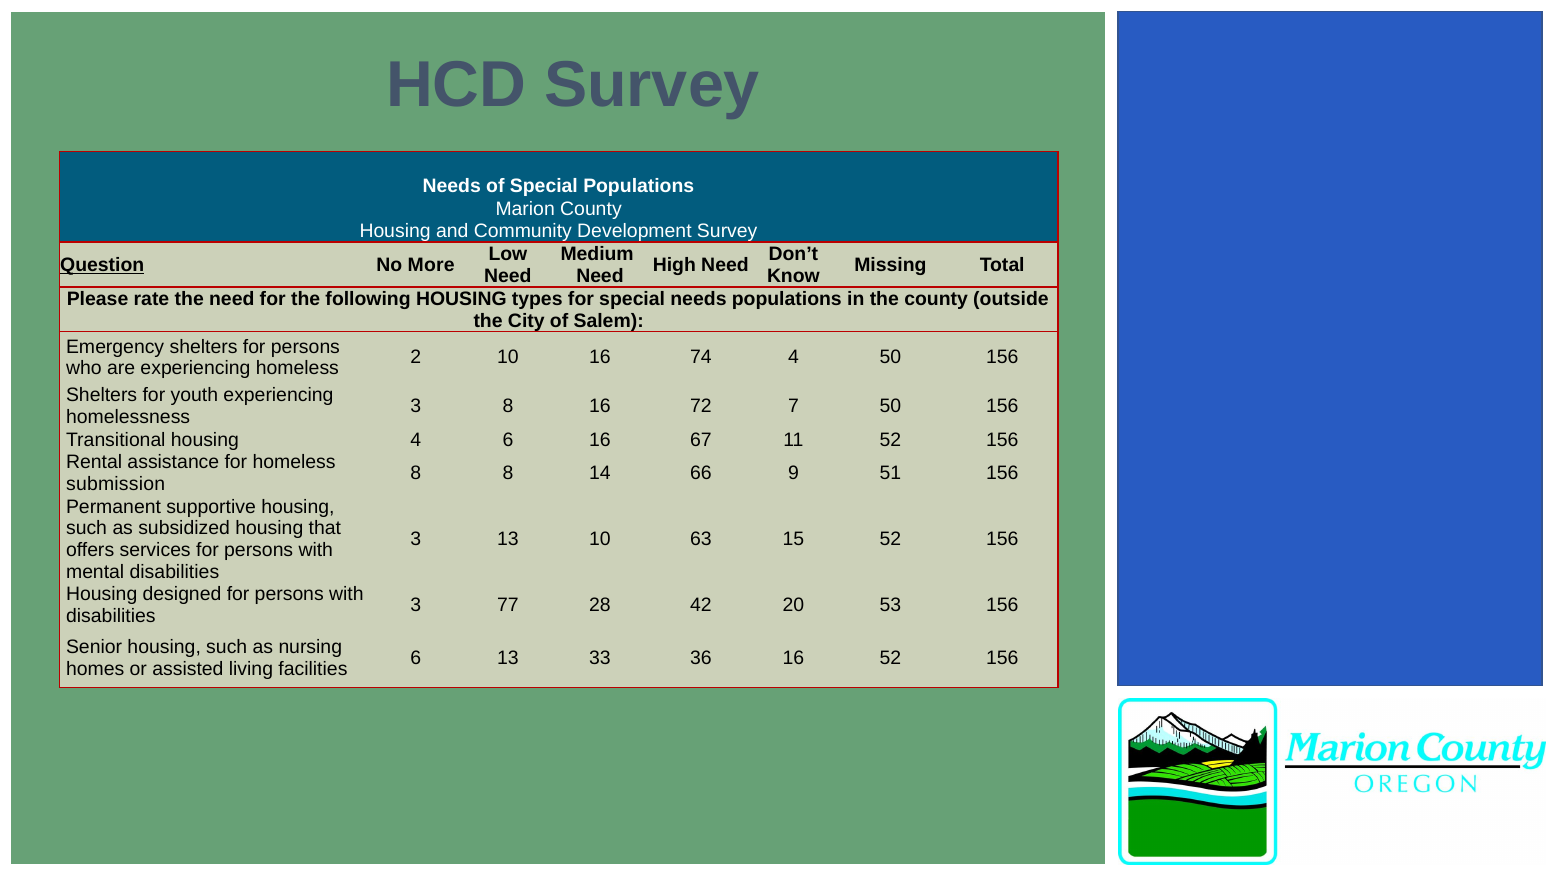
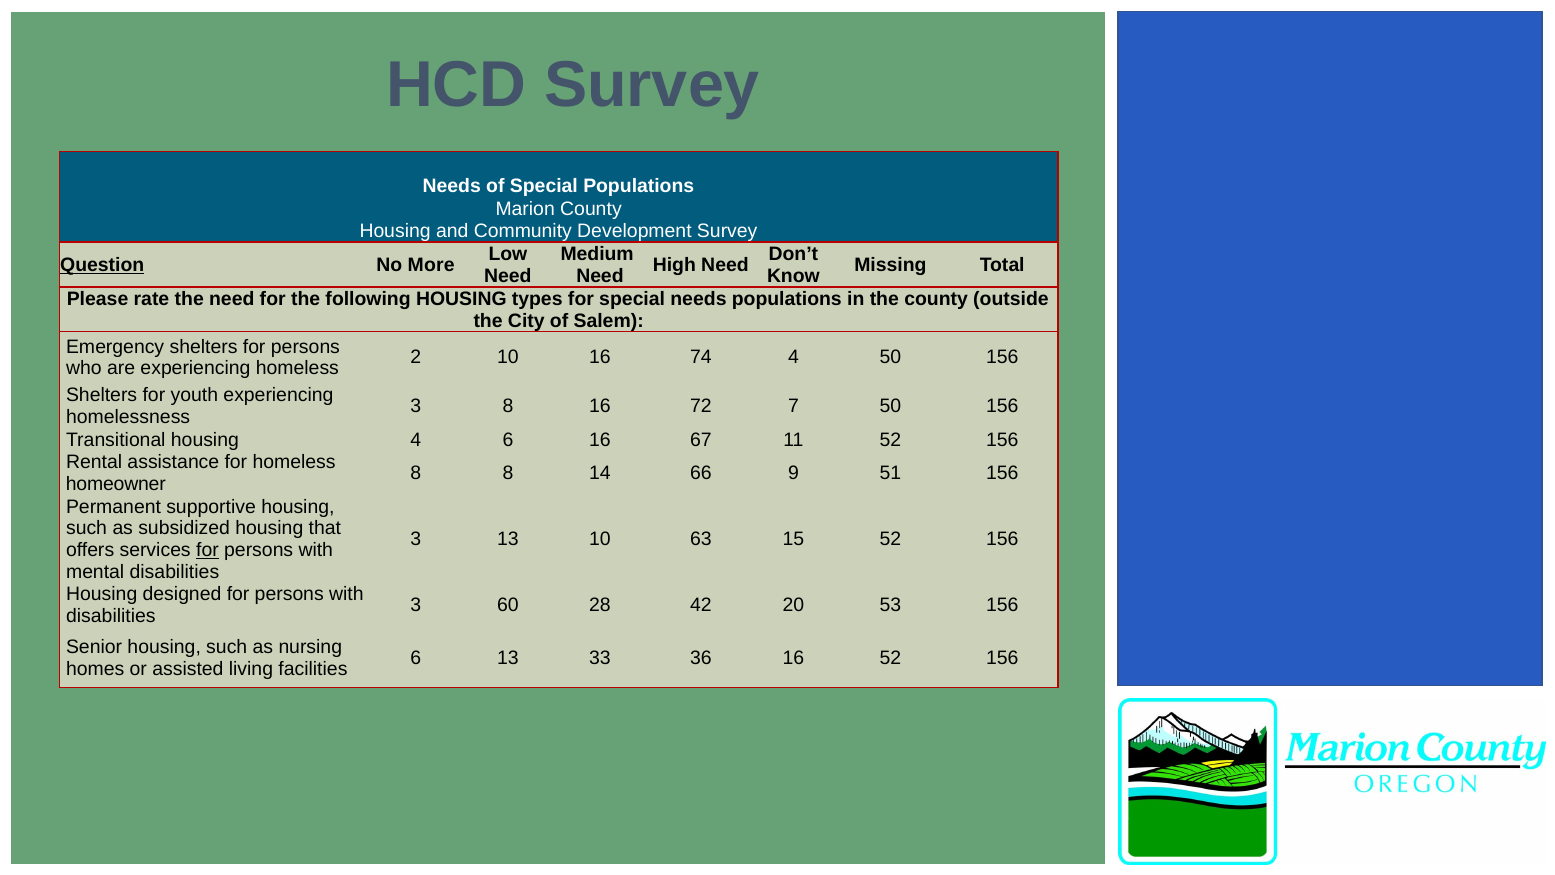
submission: submission -> homeowner
for at (207, 550) underline: none -> present
77: 77 -> 60
